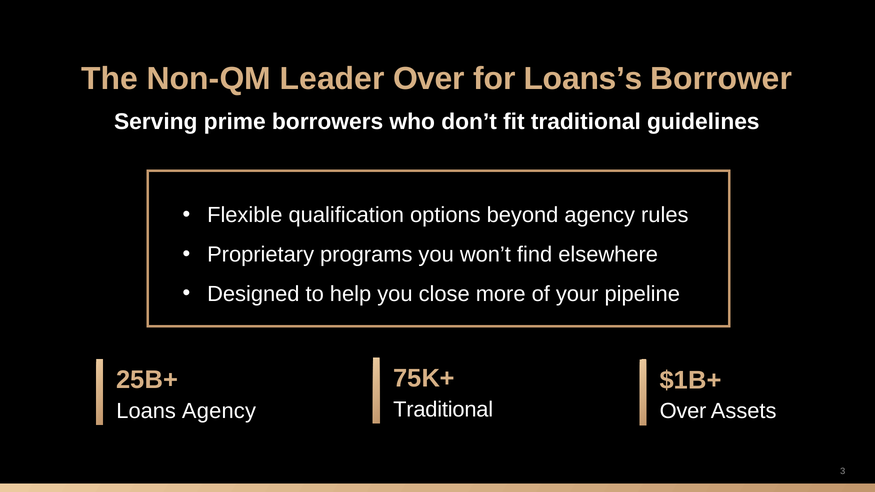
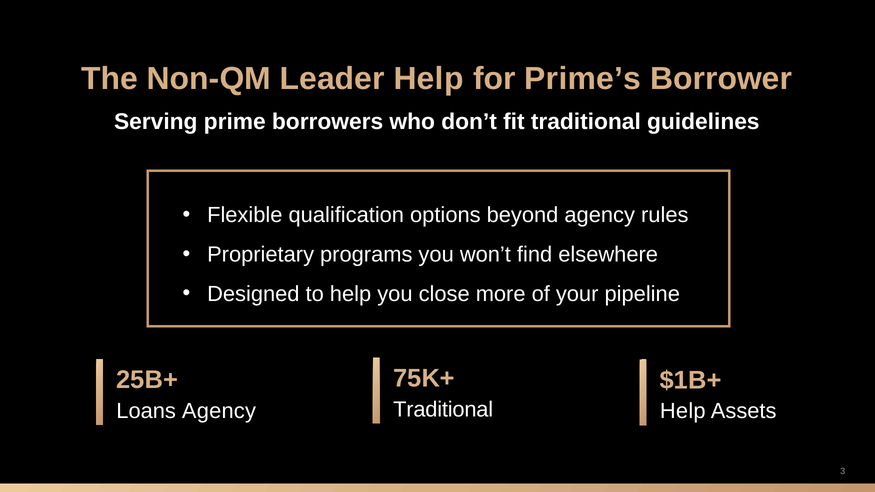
Leader Over: Over -> Help
Loans’s: Loans’s -> Prime’s
Over at (683, 411): Over -> Help
